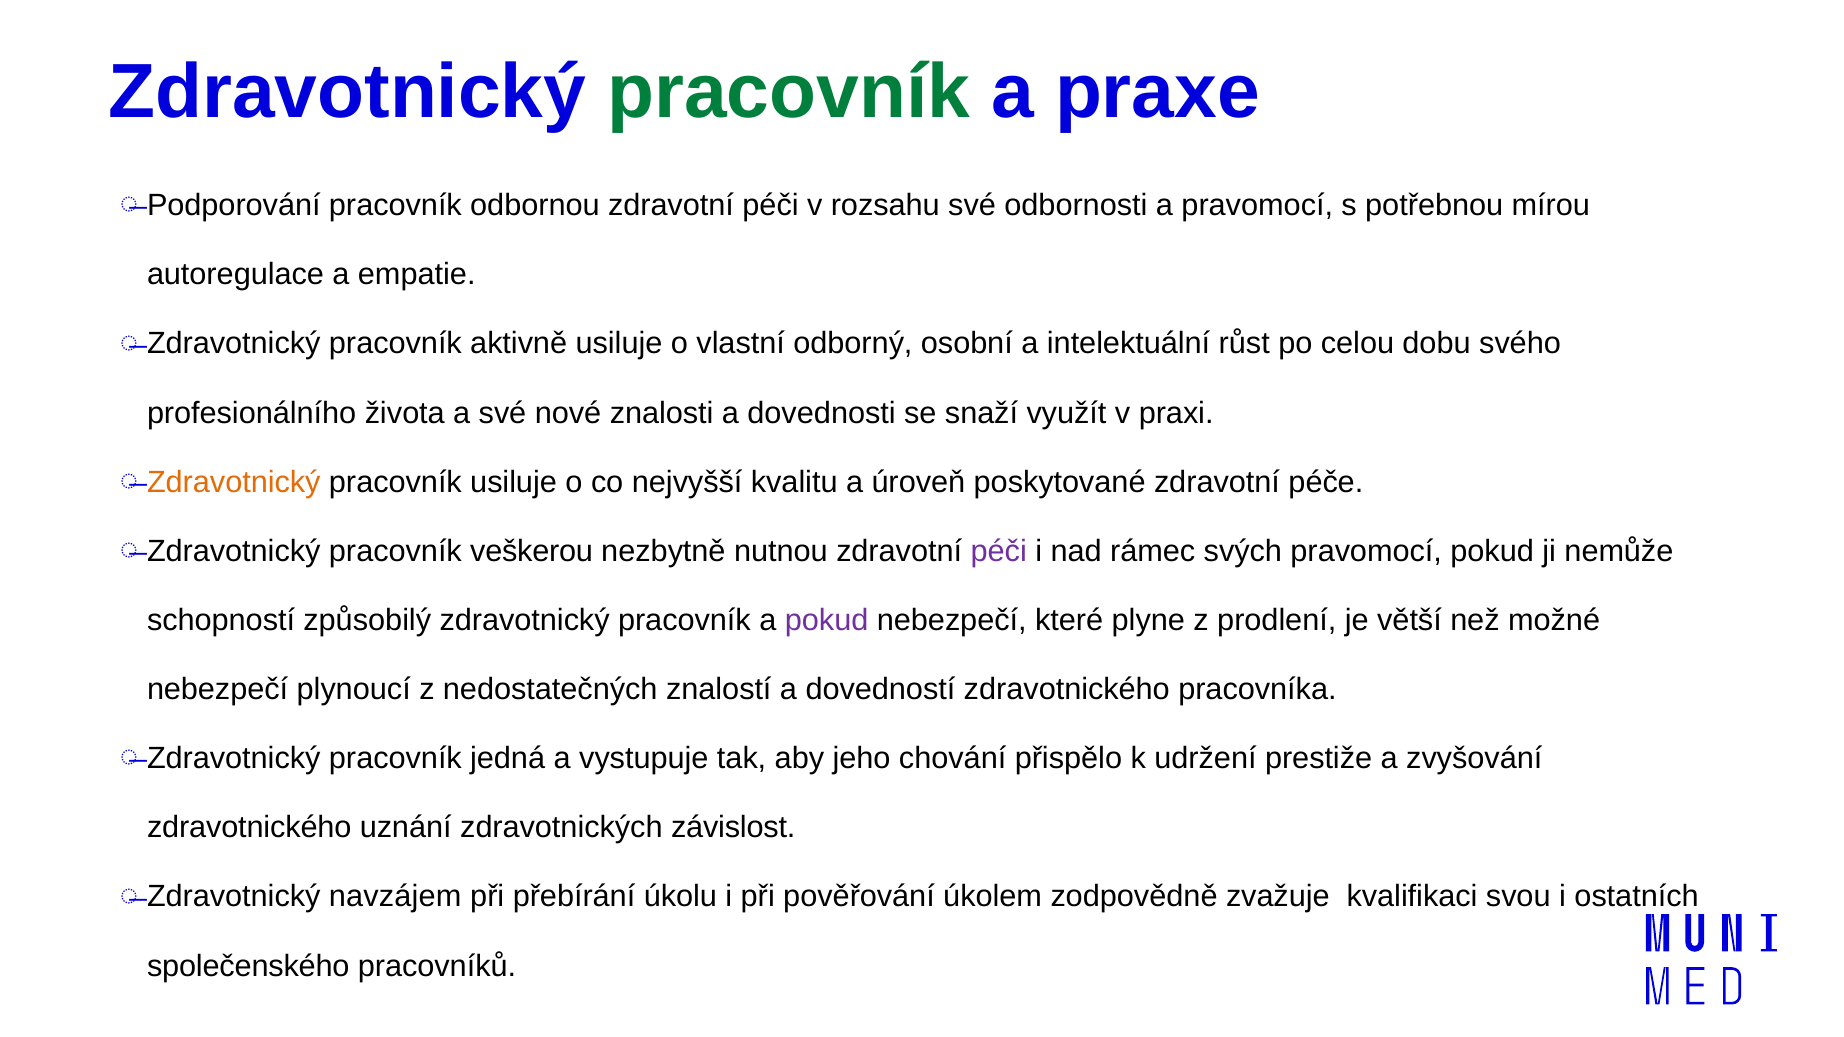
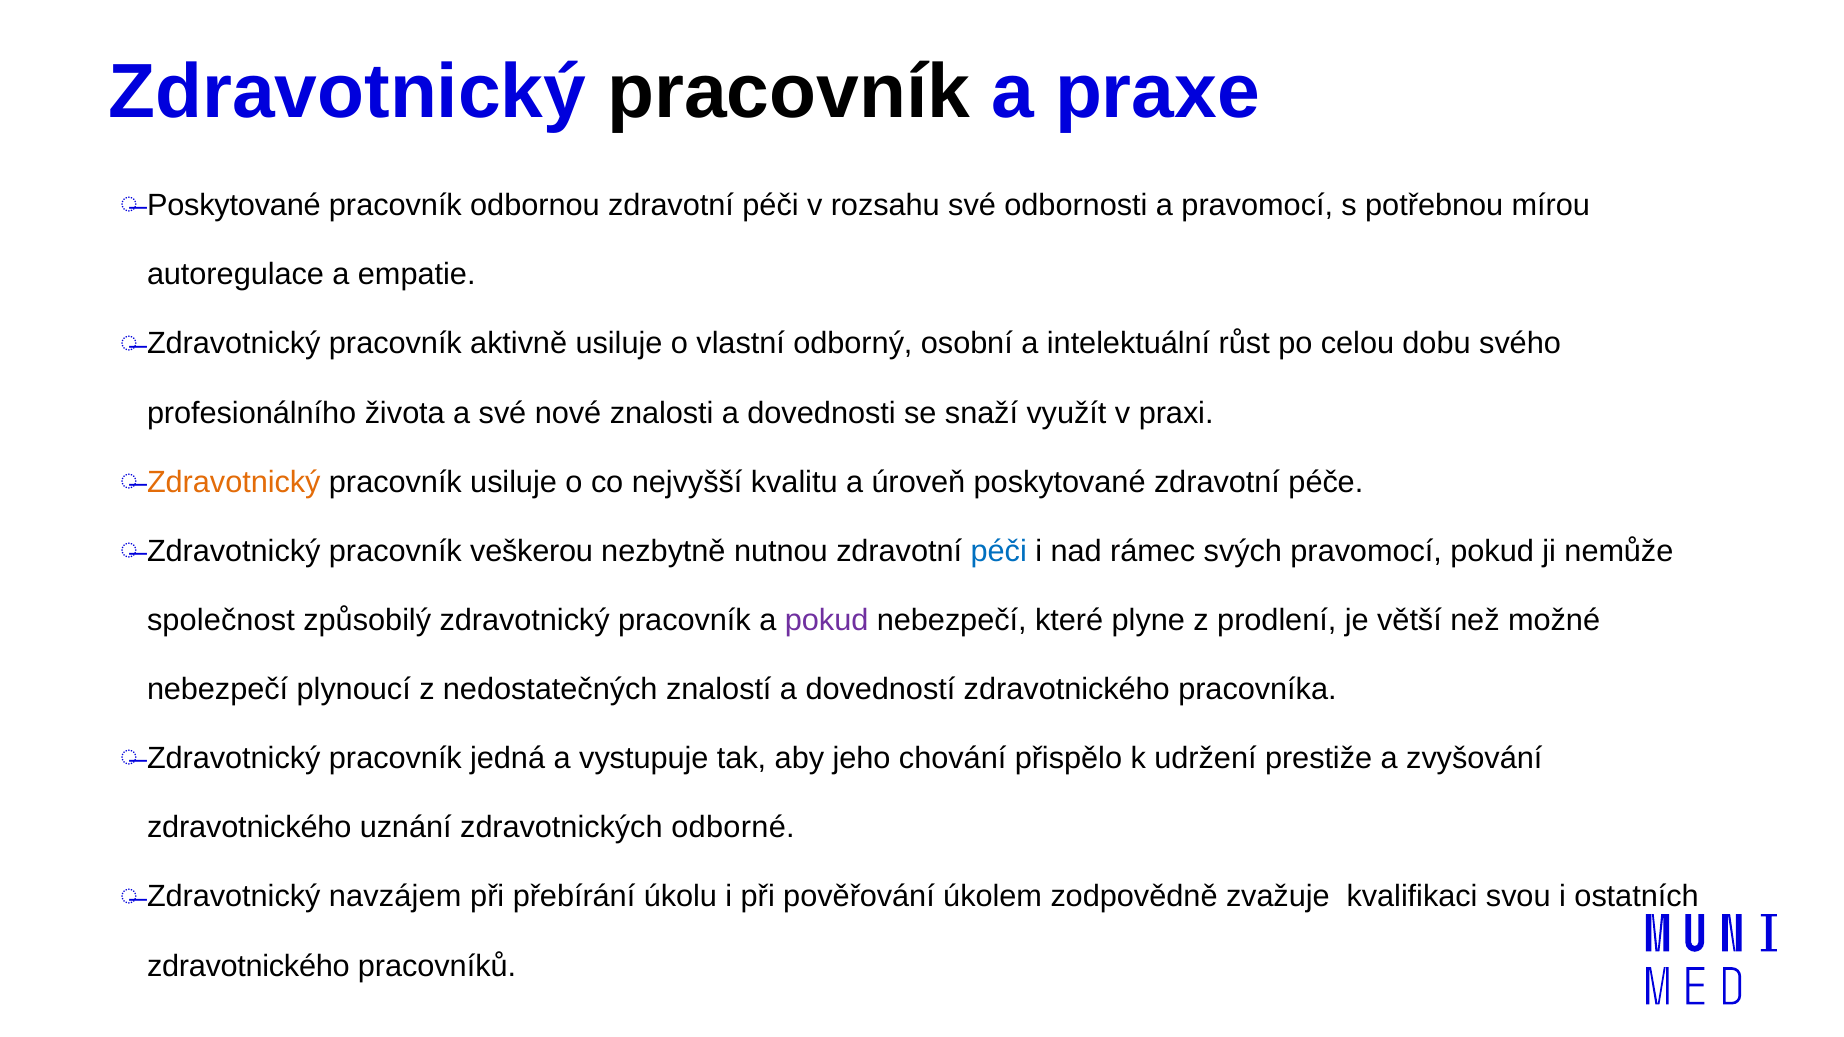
pracovník at (789, 92) colour: green -> black
Podporování at (234, 206): Podporování -> Poskytované
péči at (999, 551) colour: purple -> blue
schopností: schopností -> společnost
závislost: závislost -> odborné
společenského at (248, 966): společenského -> zdravotnického
